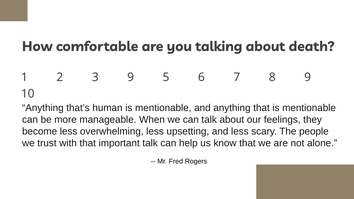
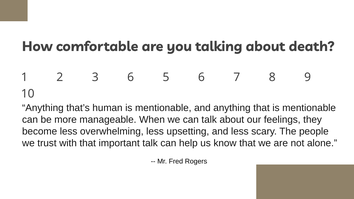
3 9: 9 -> 6
